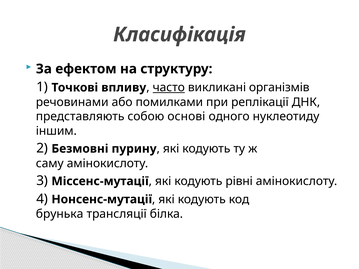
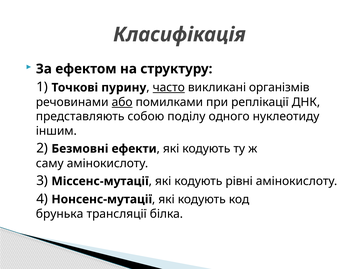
впливу: впливу -> пурину
або underline: none -> present
основі: основі -> поділу
пурину: пурину -> ефекти
